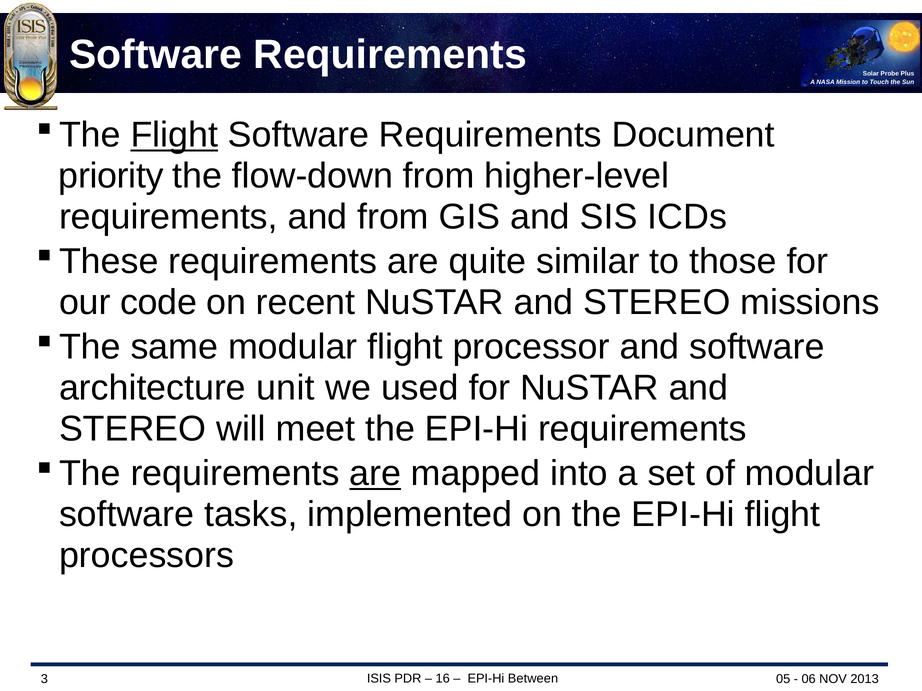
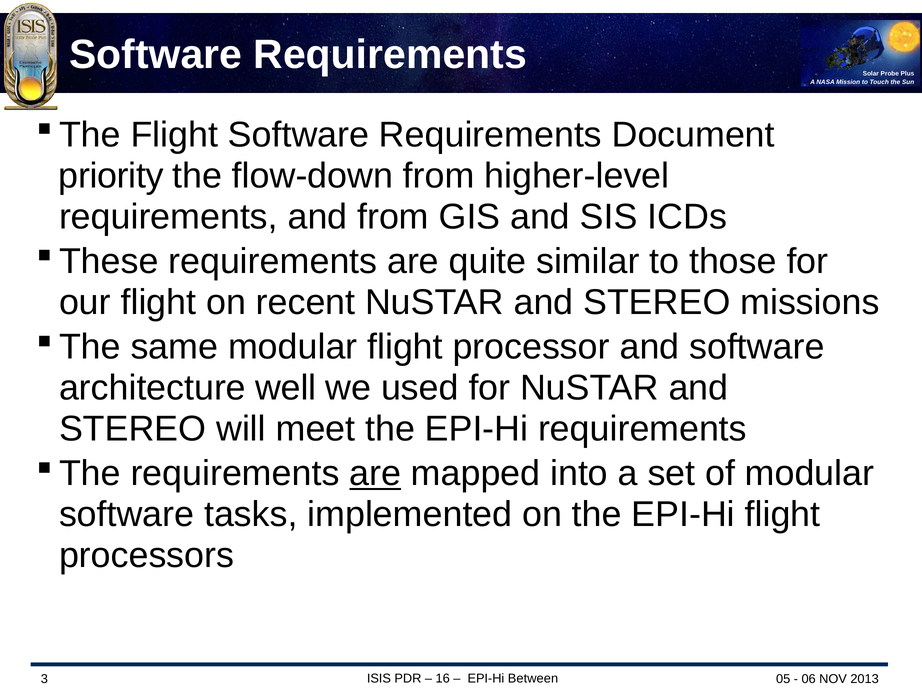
Flight at (174, 135) underline: present -> none
our code: code -> flight
unit: unit -> well
